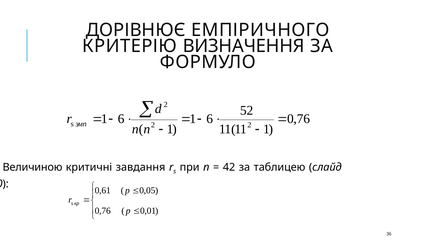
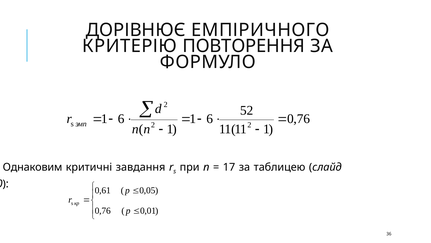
ВИЗНАЧЕННЯ: ВИЗНАЧЕННЯ -> ПОВТОРЕННЯ
Величиною: Величиною -> Однаковим
42: 42 -> 17
